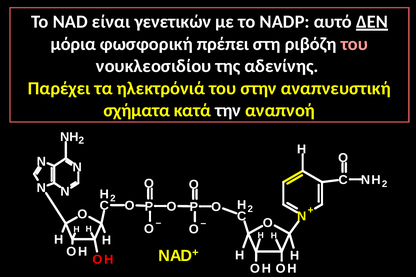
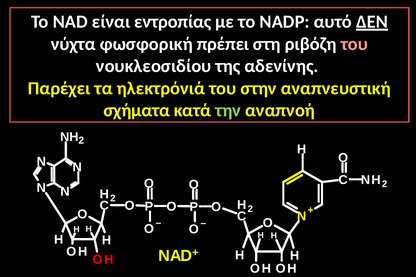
γενετικών: γενετικών -> εντροπίας
μόρια: μόρια -> νύχτα
την colour: white -> light green
